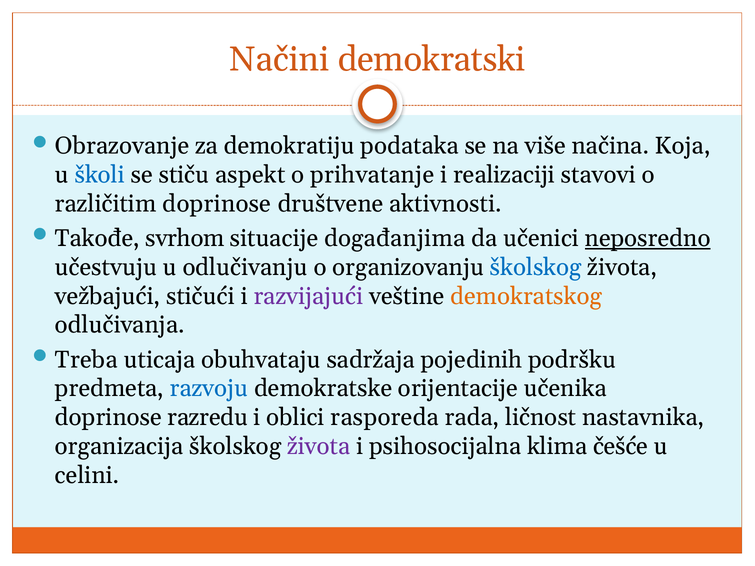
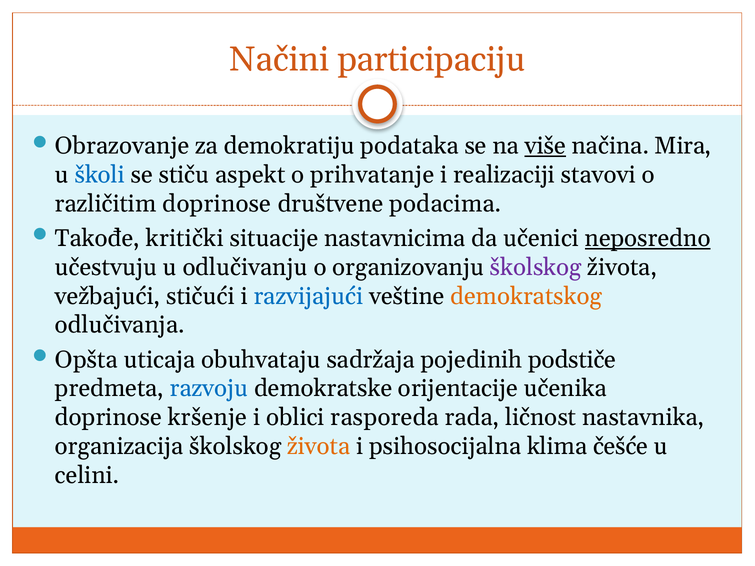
demokratski: demokratski -> participaciju
više underline: none -> present
Koja: Koja -> Mira
aktivnosti: aktivnosti -> podacima
svrhom: svrhom -> kritički
događanjima: događanjima -> nastavnicima
školskog at (536, 267) colour: blue -> purple
razvijajući colour: purple -> blue
Treba: Treba -> Opšta
podršku: podršku -> podstiče
razredu: razredu -> kršenje
života at (319, 447) colour: purple -> orange
